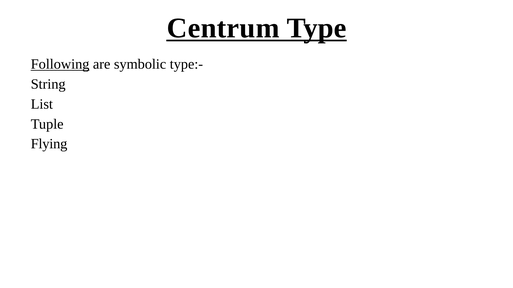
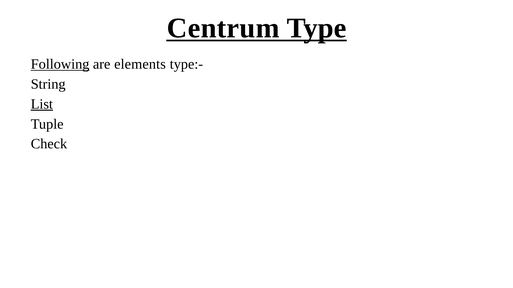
symbolic: symbolic -> elements
List underline: none -> present
Flying: Flying -> Check
